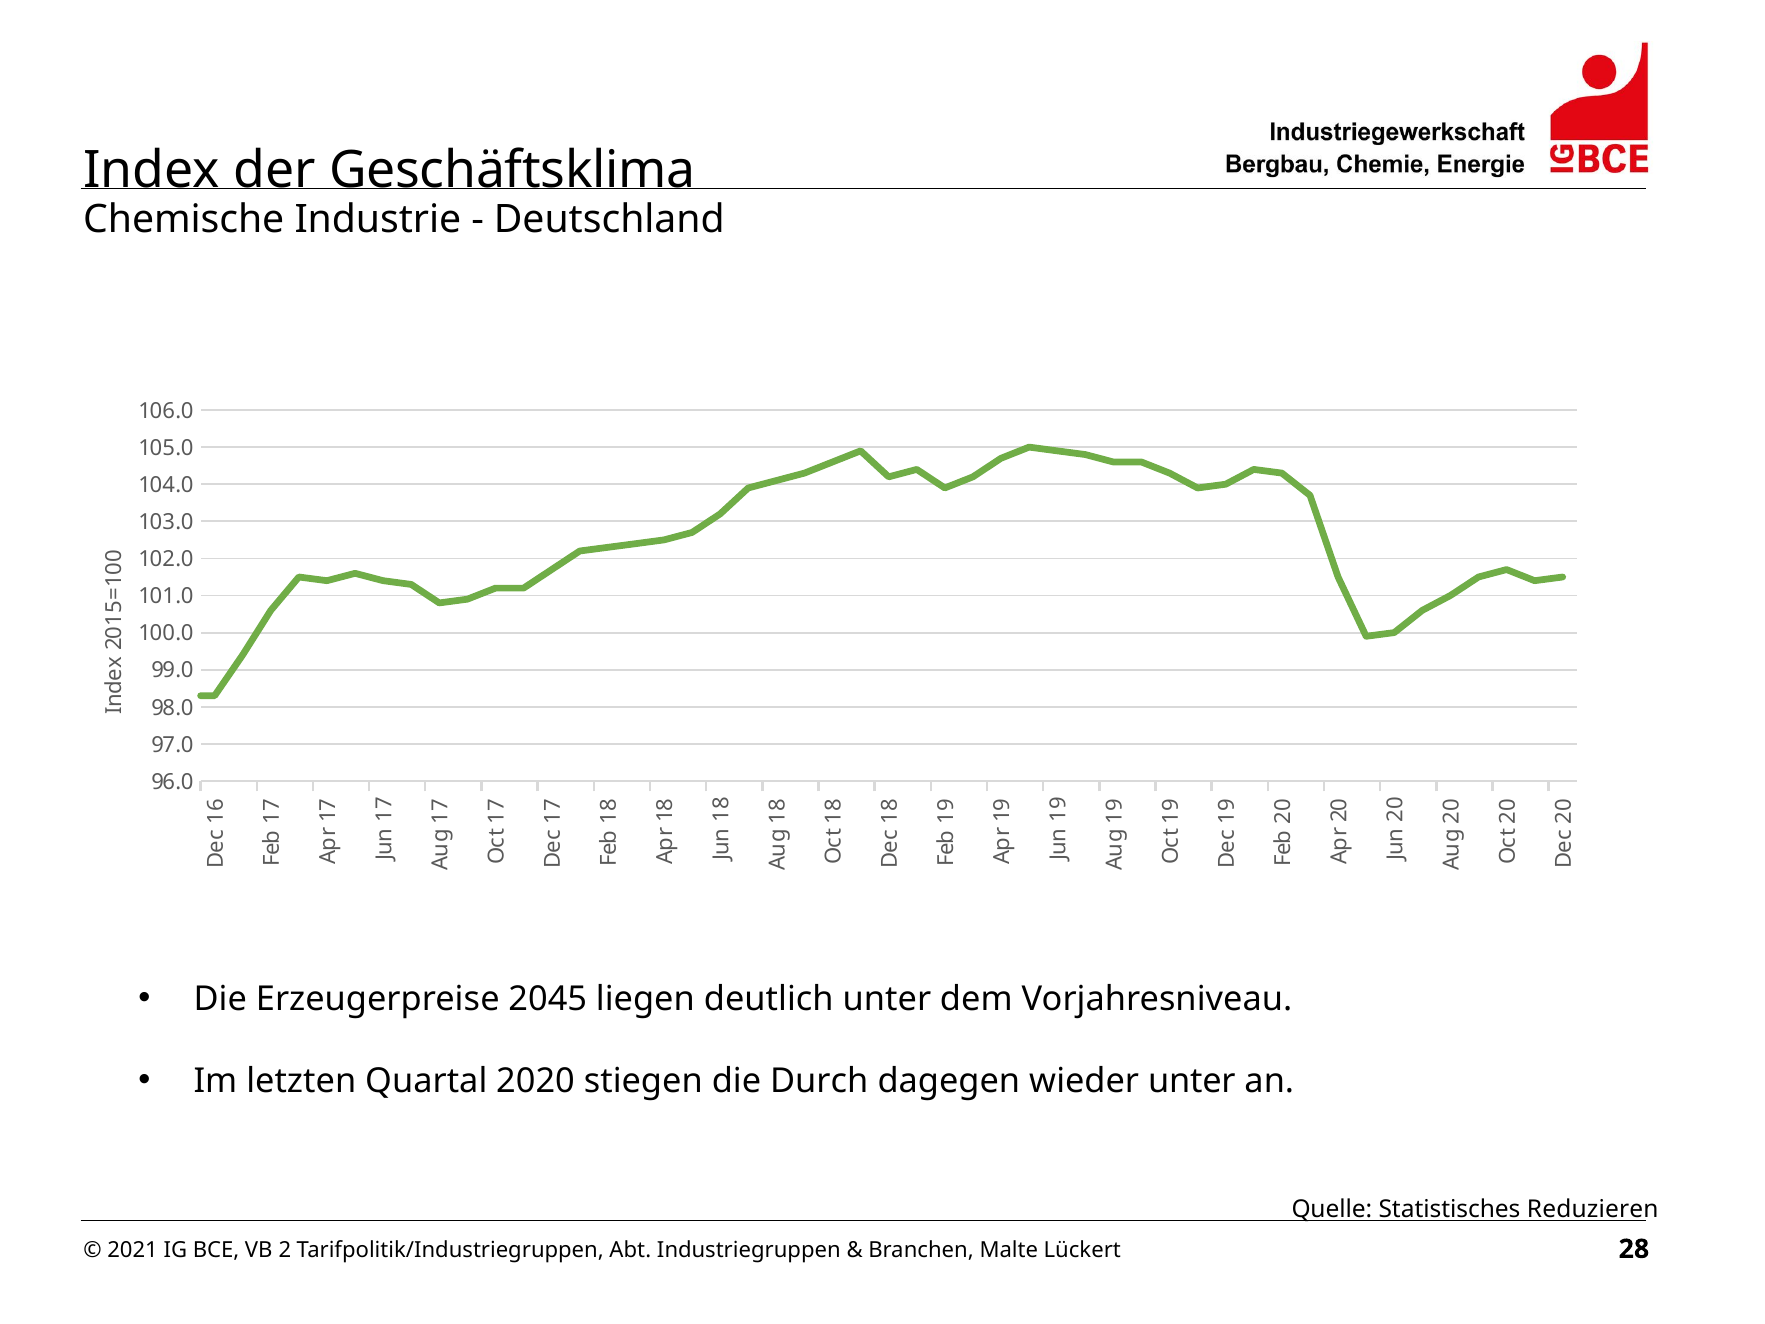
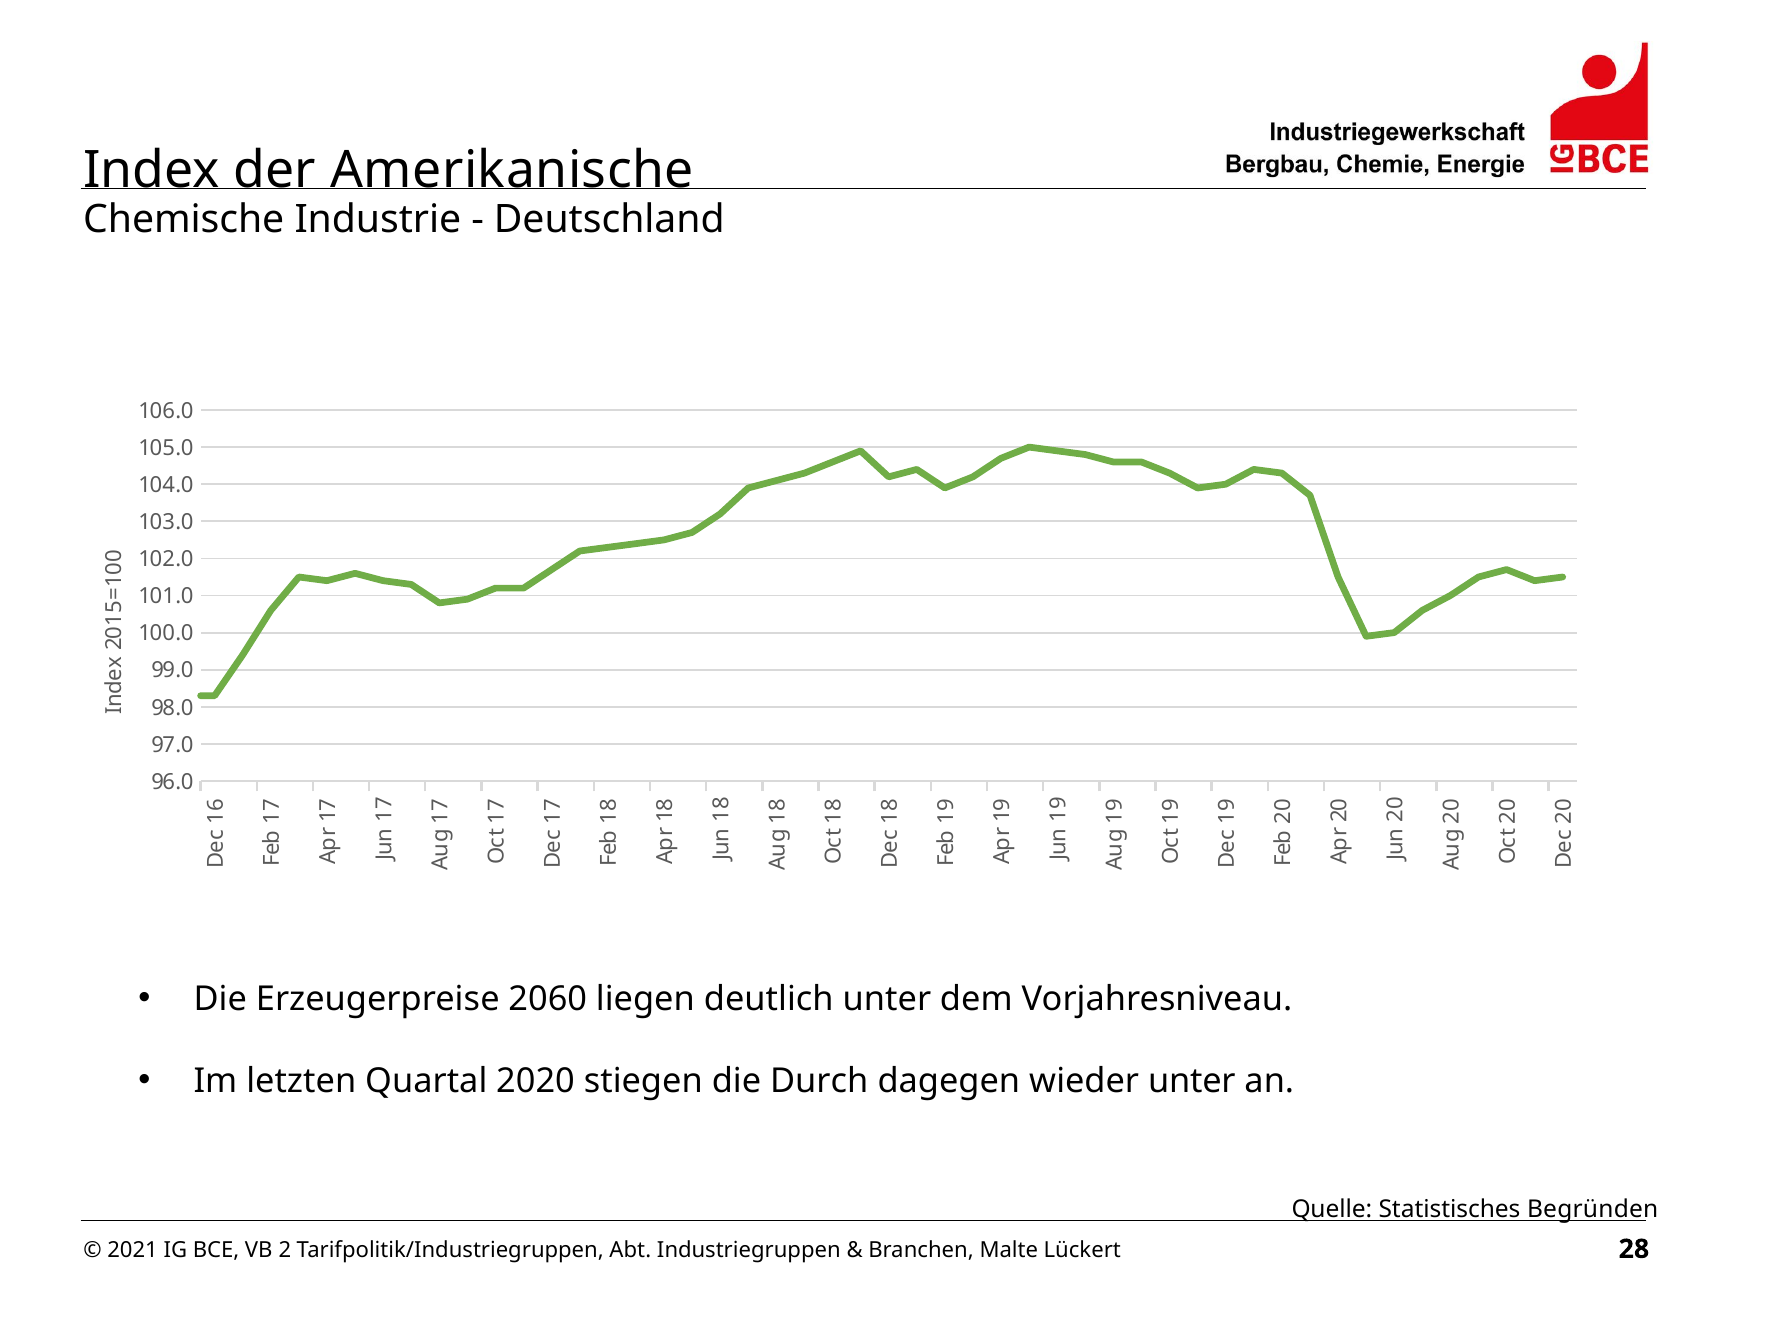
Geschäftsklima: Geschäftsklima -> Amerikanische
2045: 2045 -> 2060
Reduzieren: Reduzieren -> Begründen
